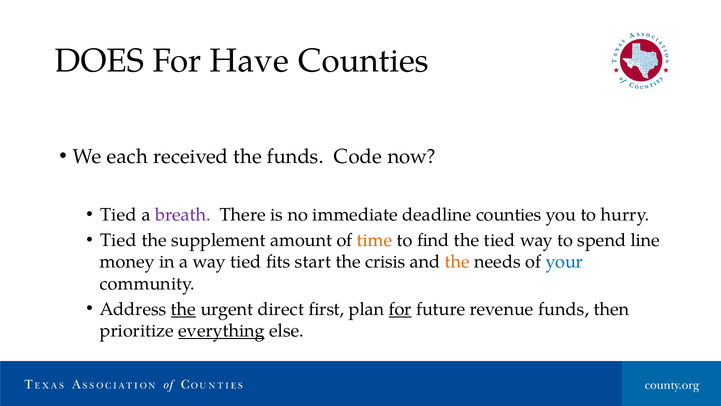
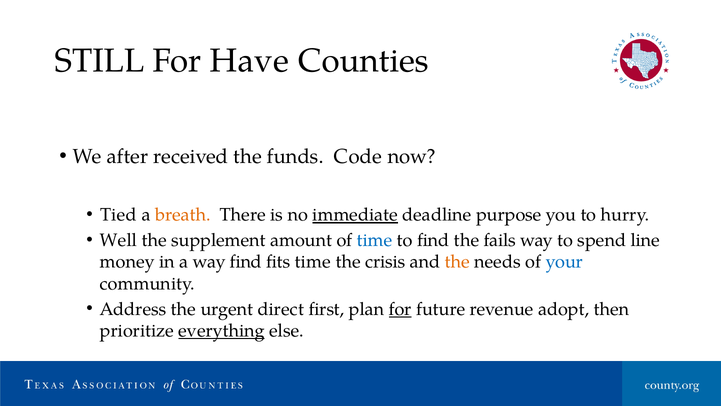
DOES: DOES -> STILL
each: each -> after
breath colour: purple -> orange
immediate underline: none -> present
deadline counties: counties -> purpose
Tied at (118, 240): Tied -> Well
time at (375, 240) colour: orange -> blue
the tied: tied -> fails
way tied: tied -> find
fits start: start -> time
the at (183, 309) underline: present -> none
revenue funds: funds -> adopt
